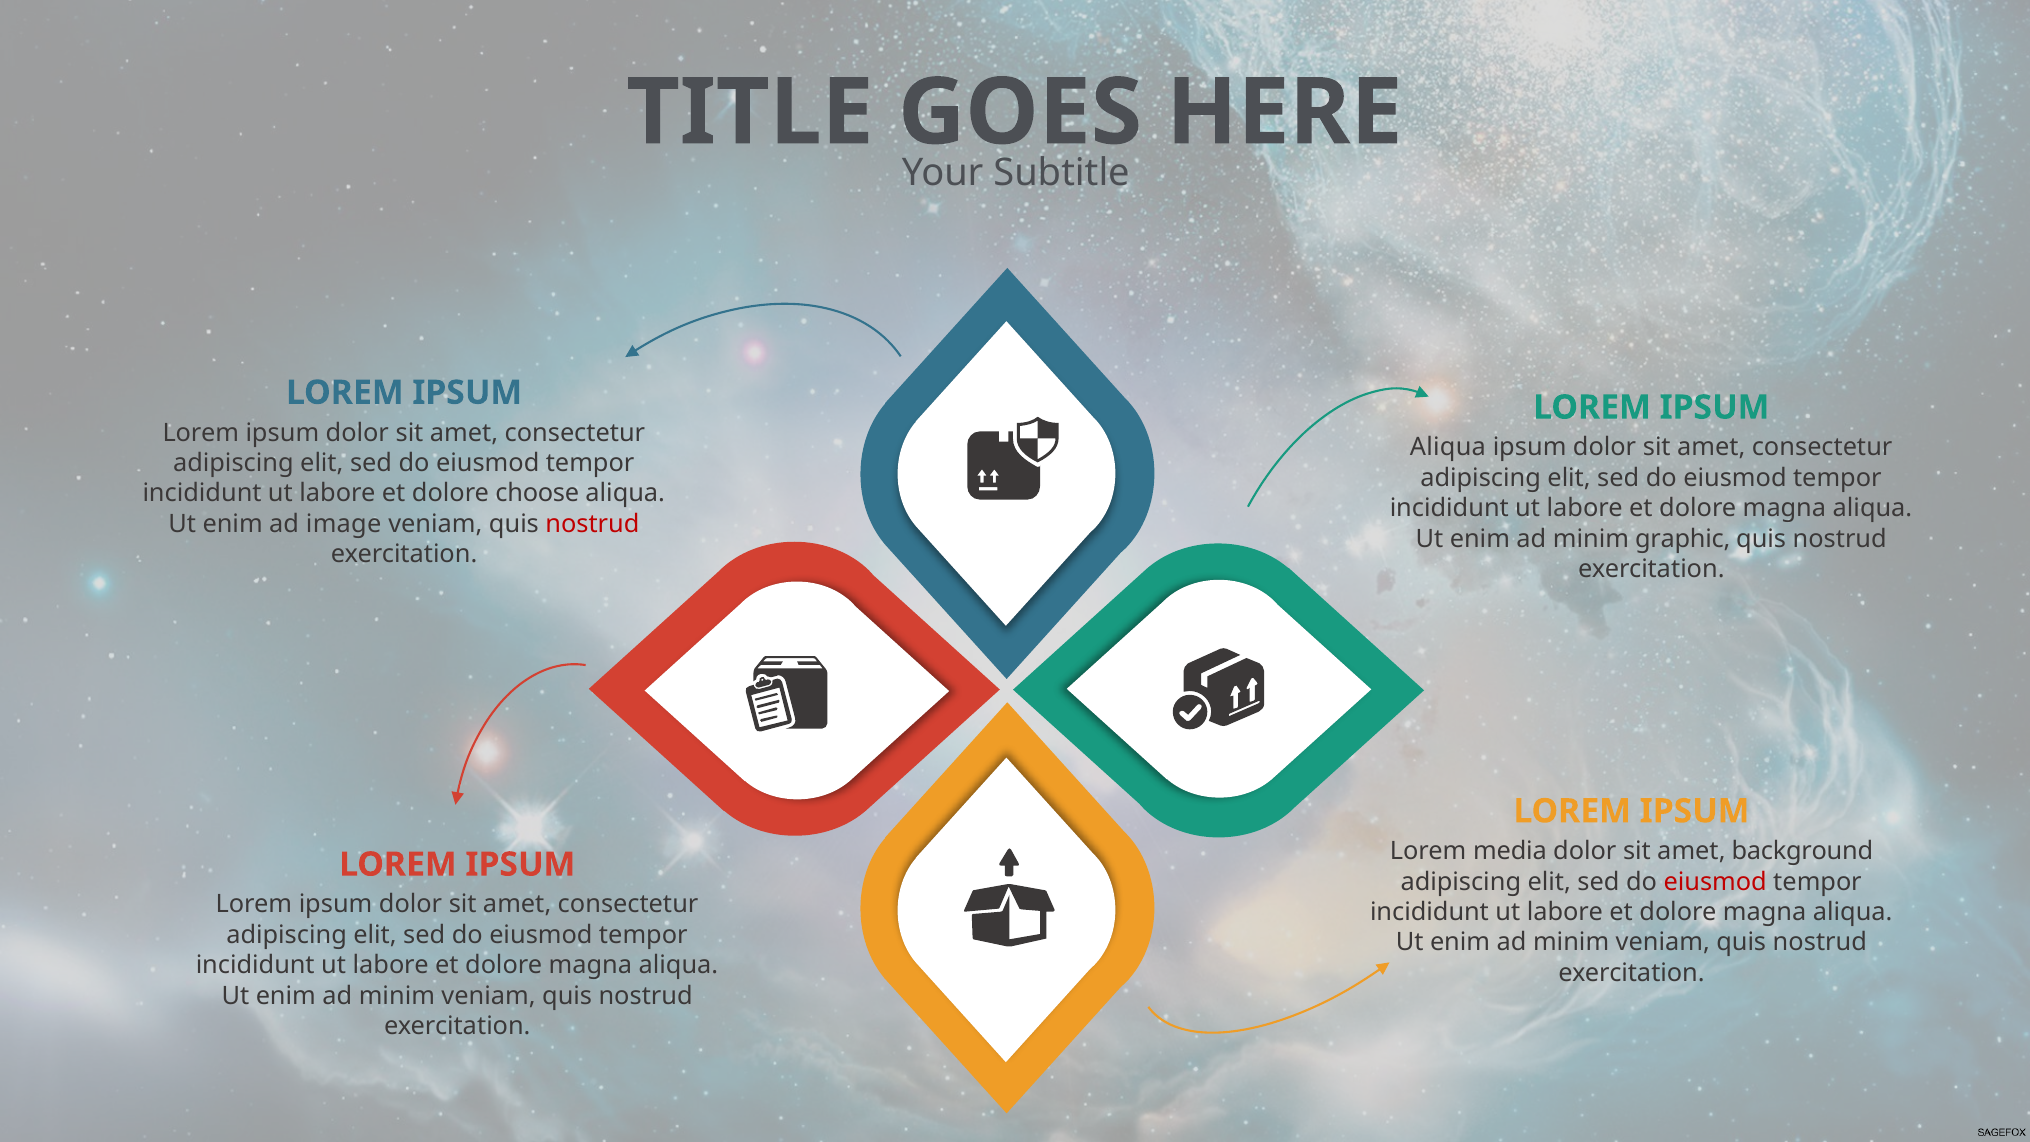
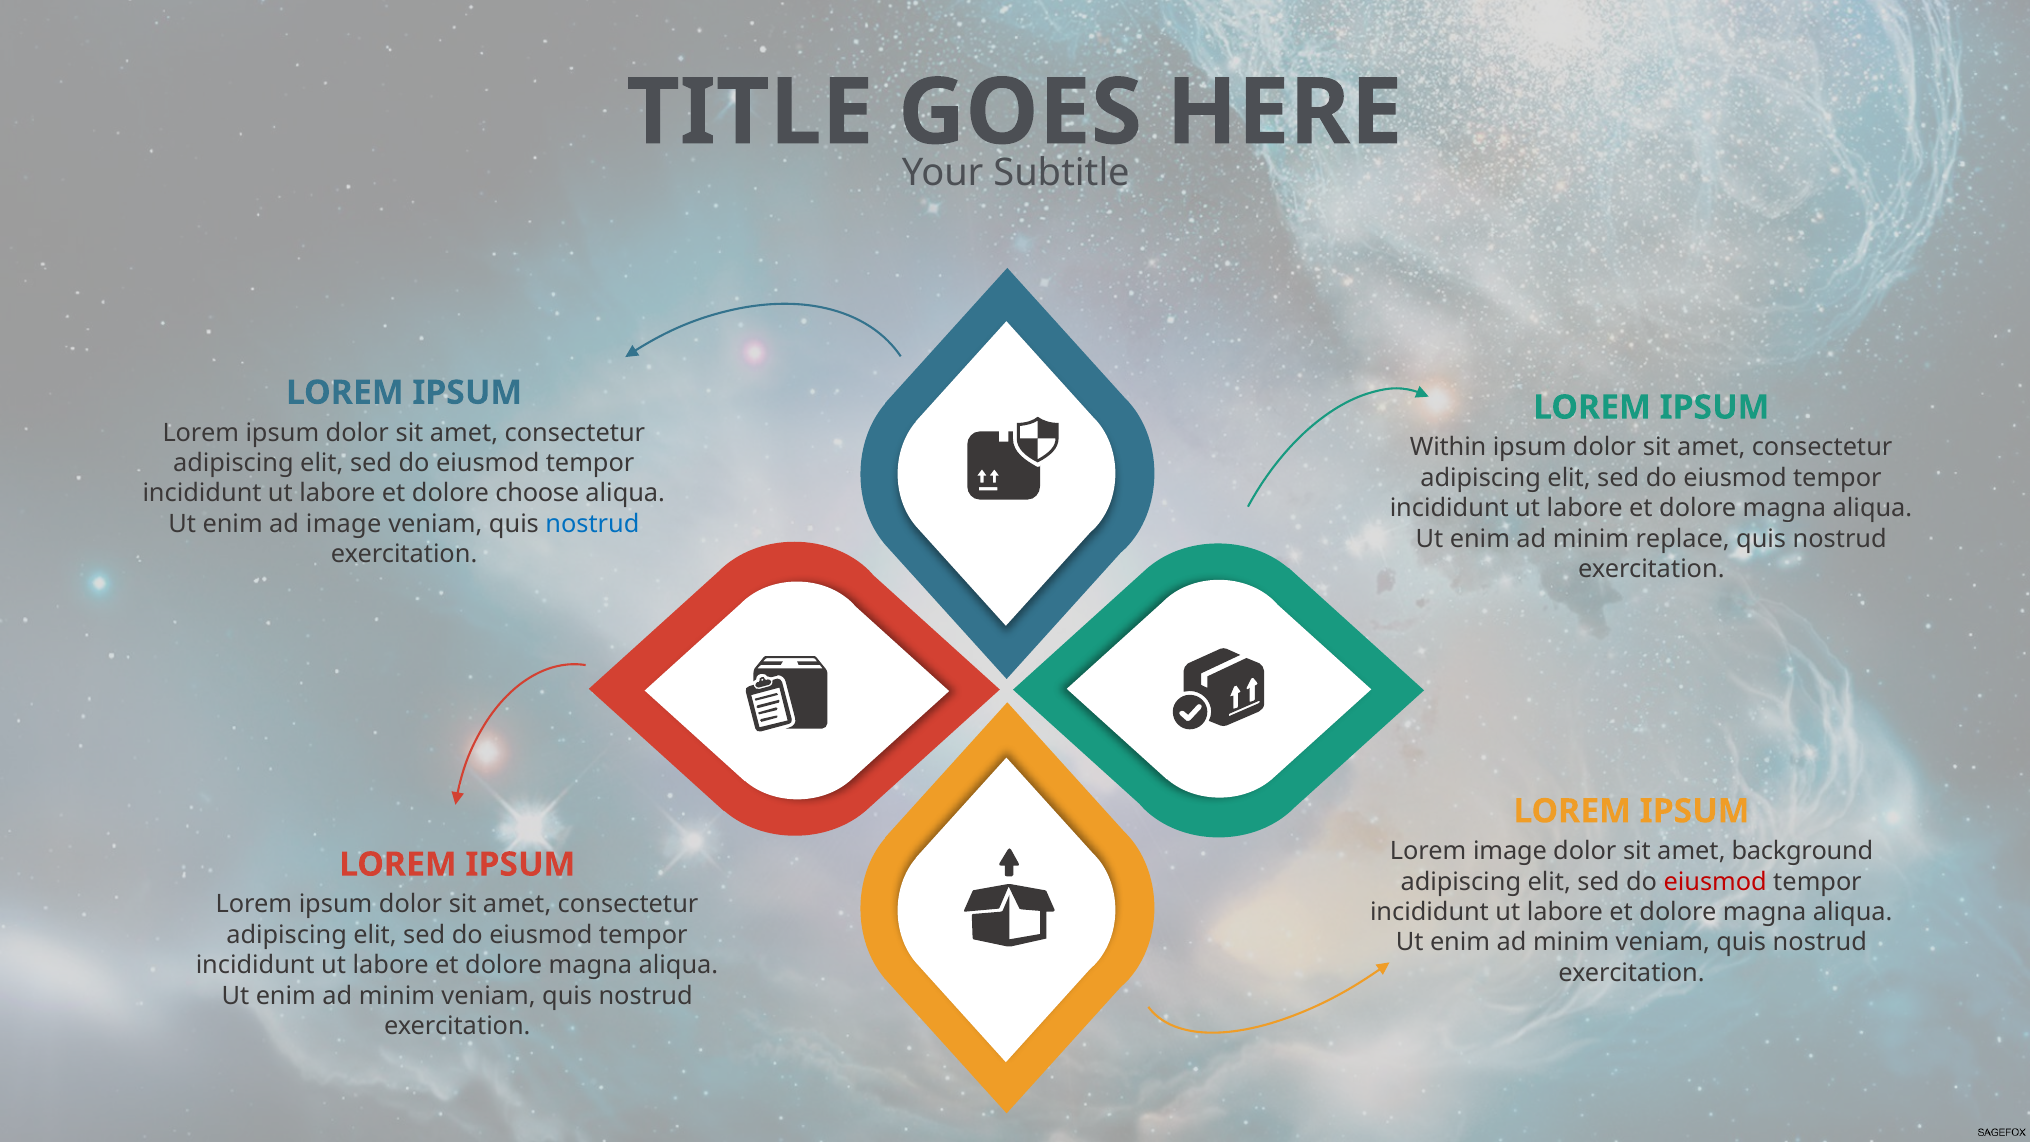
Aliqua at (1448, 447): Aliqua -> Within
nostrud at (592, 524) colour: red -> blue
graphic: graphic -> replace
Lorem media: media -> image
